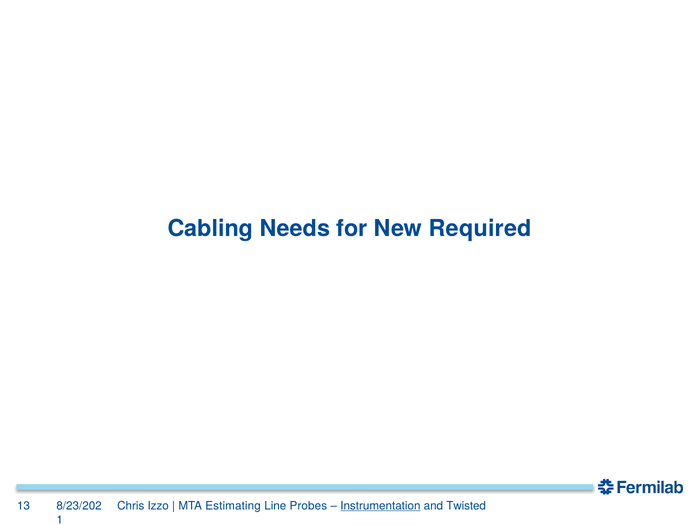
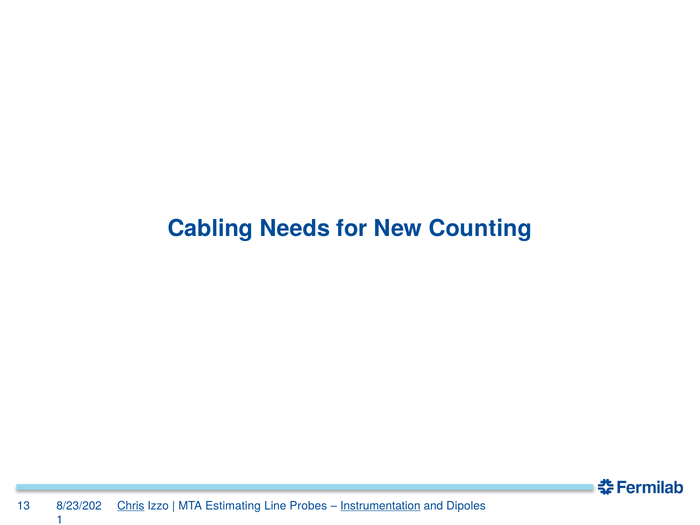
Required: Required -> Counting
Chris underline: none -> present
Twisted: Twisted -> Dipoles
